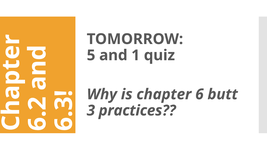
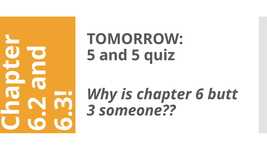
and 1: 1 -> 5
practices: practices -> someone
